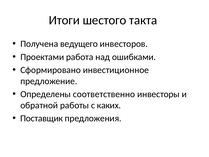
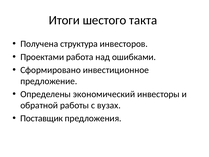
ведущего: ведущего -> структура
соответственно: соответственно -> экономический
каких: каких -> вузах
